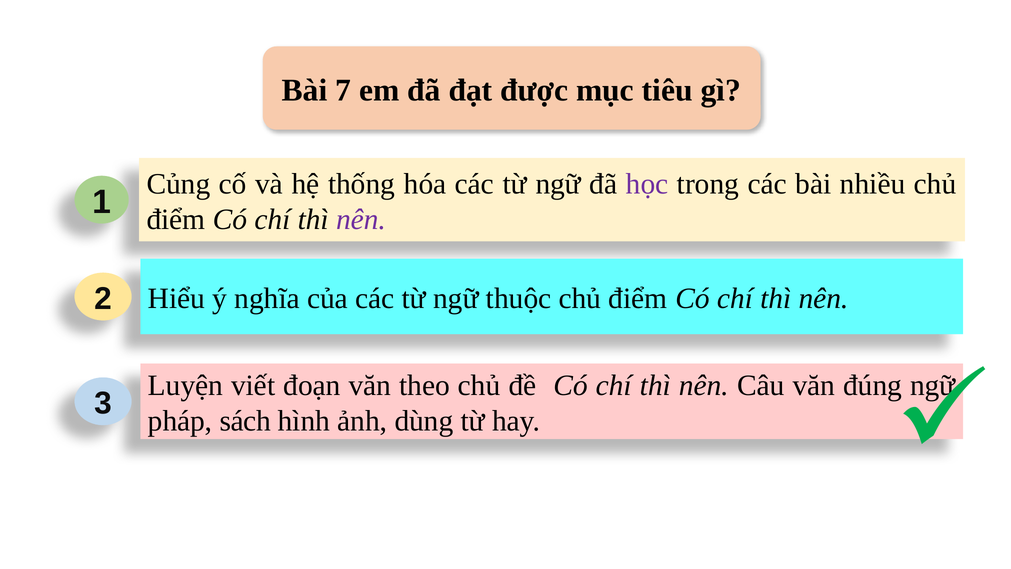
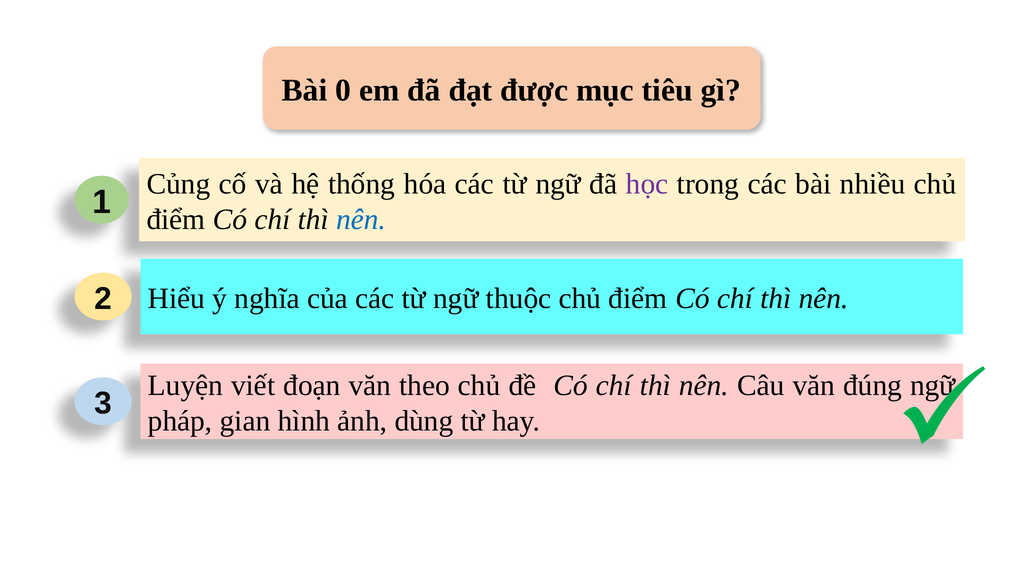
7: 7 -> 0
nên at (361, 219) colour: purple -> blue
sách: sách -> gian
